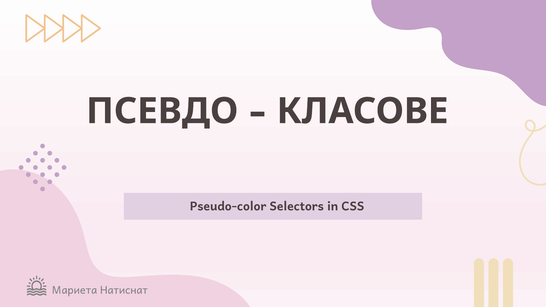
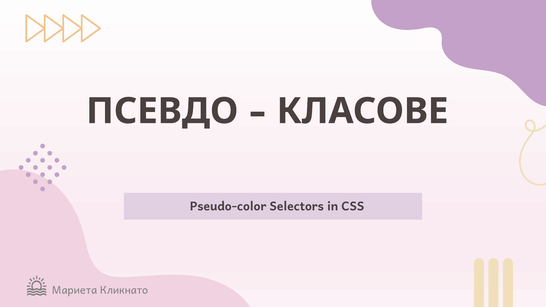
Натиснат: Натиснат -> Кликнато
